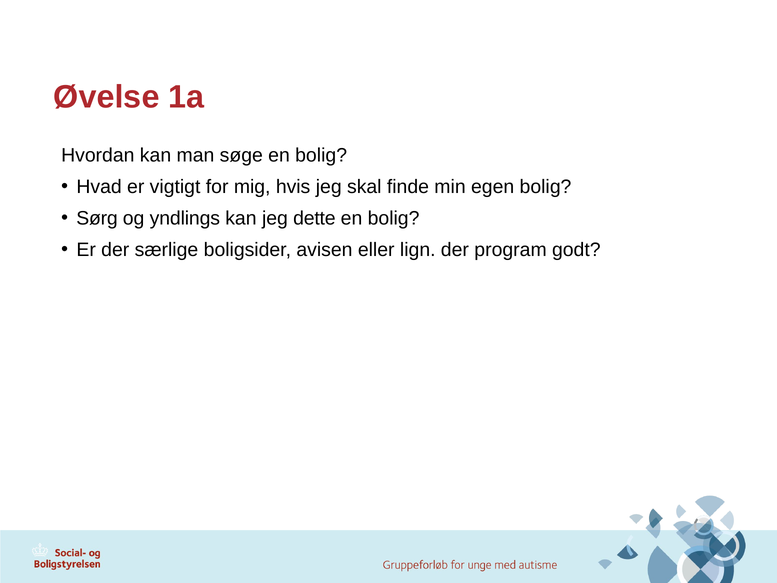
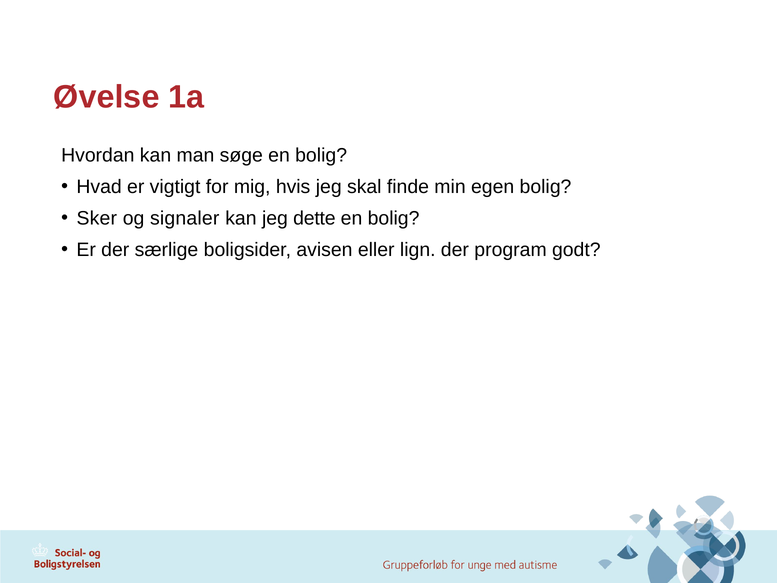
Sørg: Sørg -> Sker
yndlings: yndlings -> signaler
